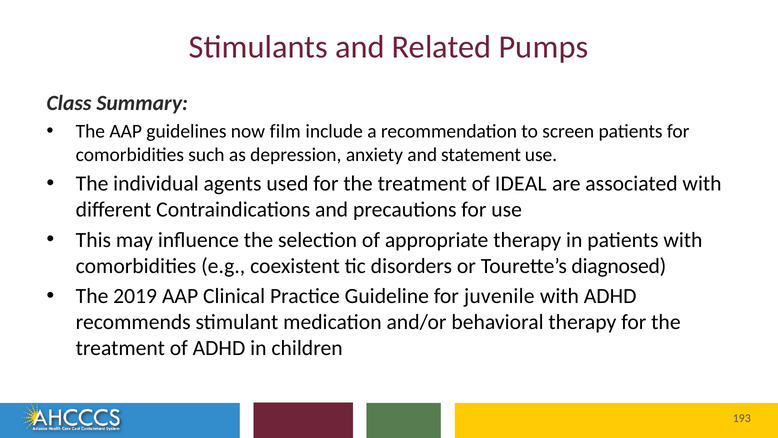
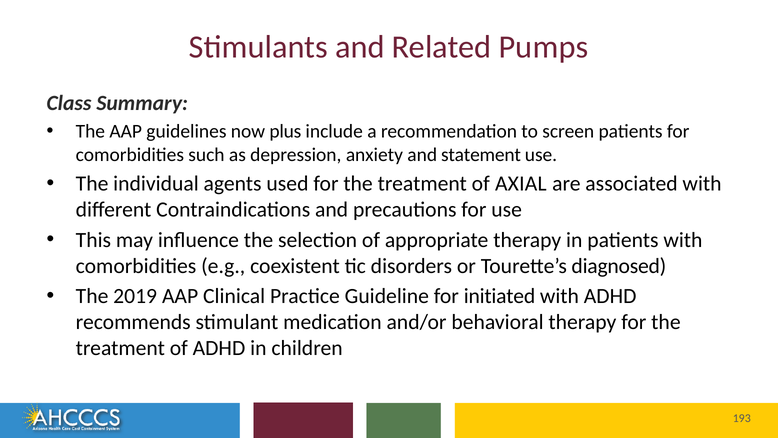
film: film -> plus
IDEAL: IDEAL -> AXIAL
juvenile: juvenile -> initiated
